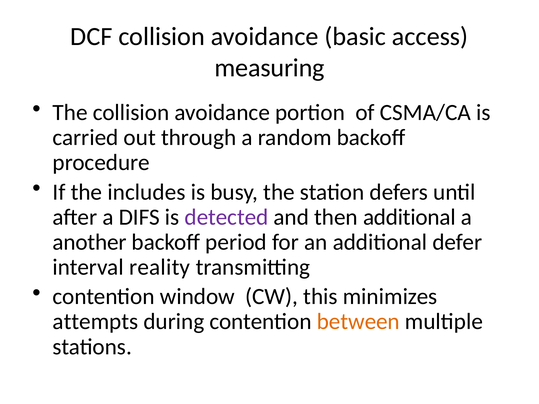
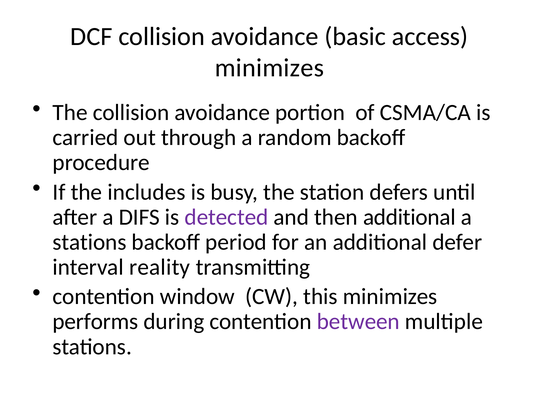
measuring at (270, 68): measuring -> minimizes
another at (90, 242): another -> stations
attempts: attempts -> performs
between colour: orange -> purple
